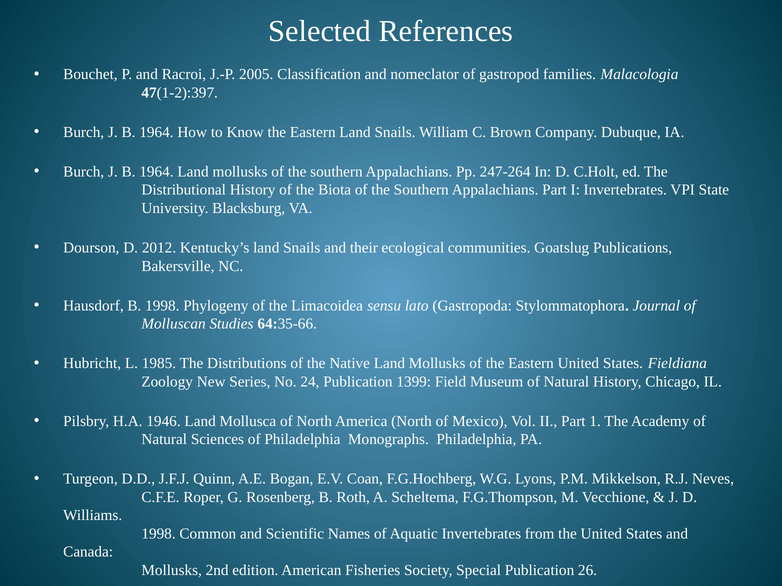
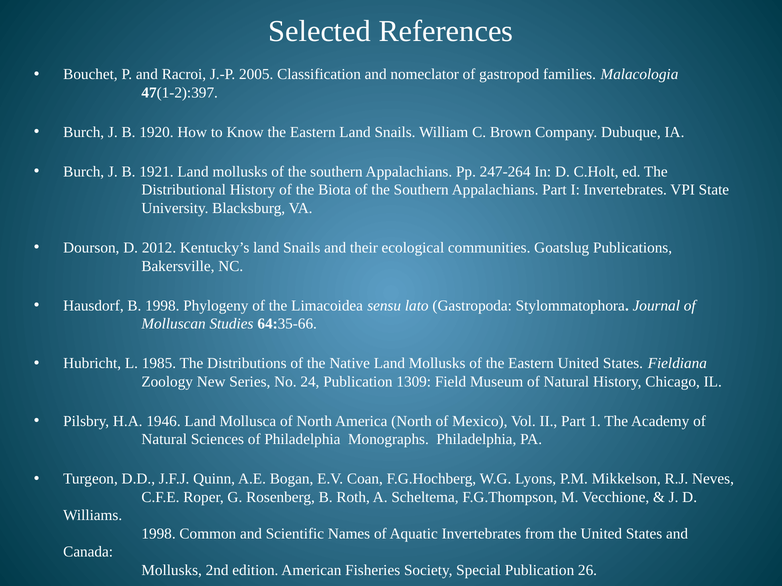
1964 at (157, 132): 1964 -> 1920
1964 at (157, 172): 1964 -> 1921
1399: 1399 -> 1309
